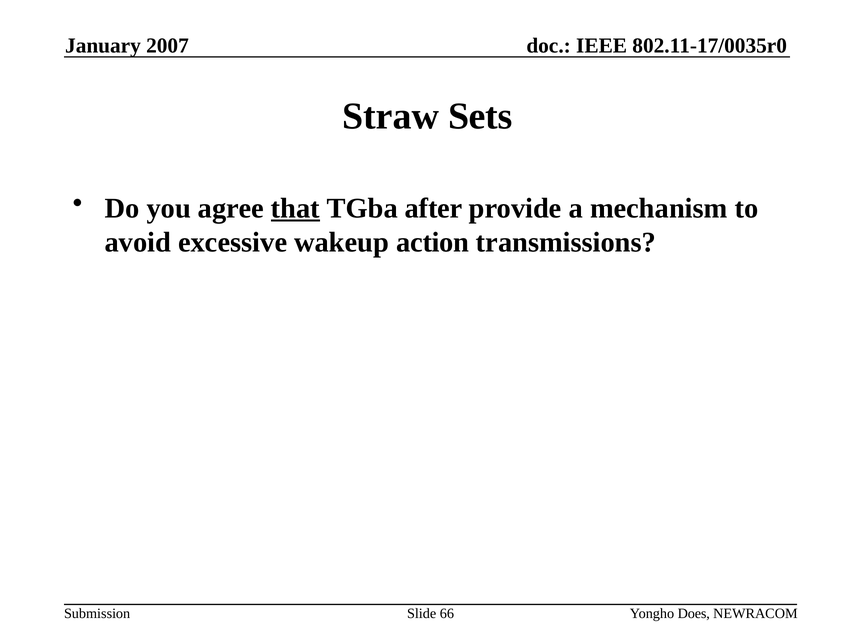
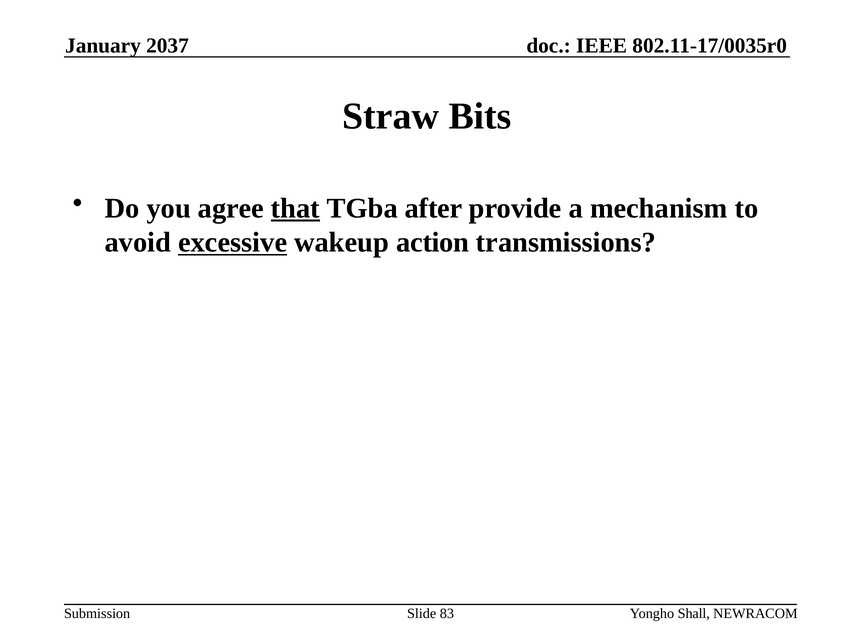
2007: 2007 -> 2037
Sets: Sets -> Bits
excessive underline: none -> present
66: 66 -> 83
Does: Does -> Shall
